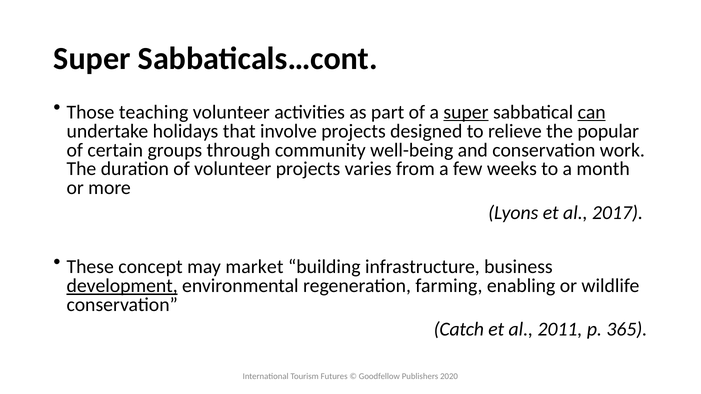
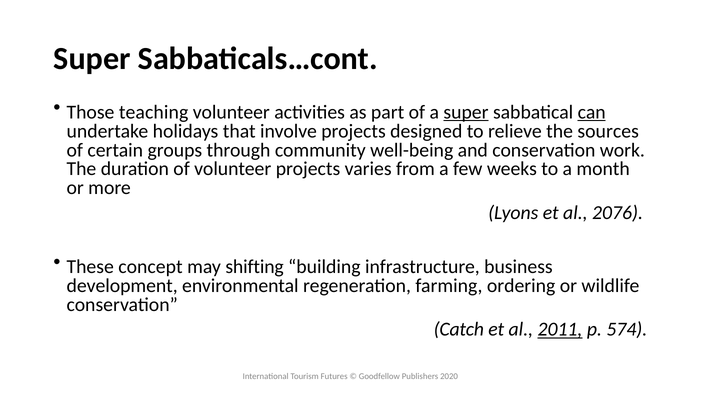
popular: popular -> sources
2017: 2017 -> 2076
market: market -> shifting
development underline: present -> none
enabling: enabling -> ordering
2011 underline: none -> present
365: 365 -> 574
